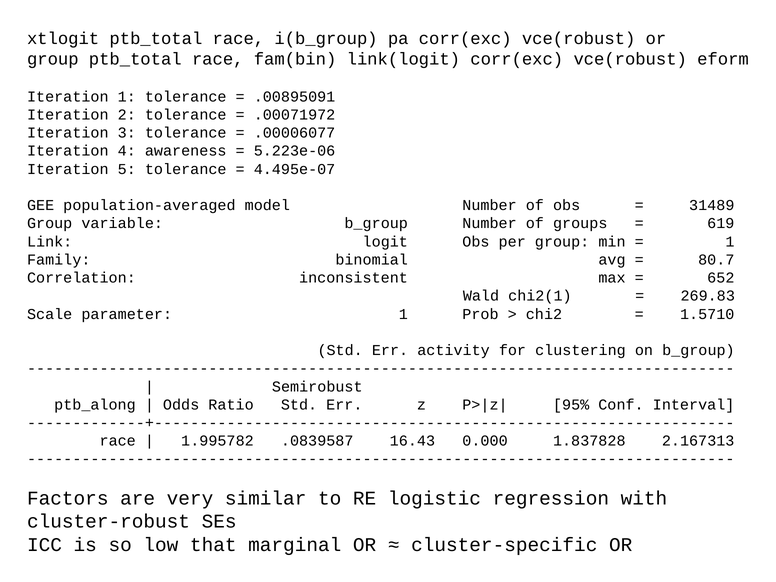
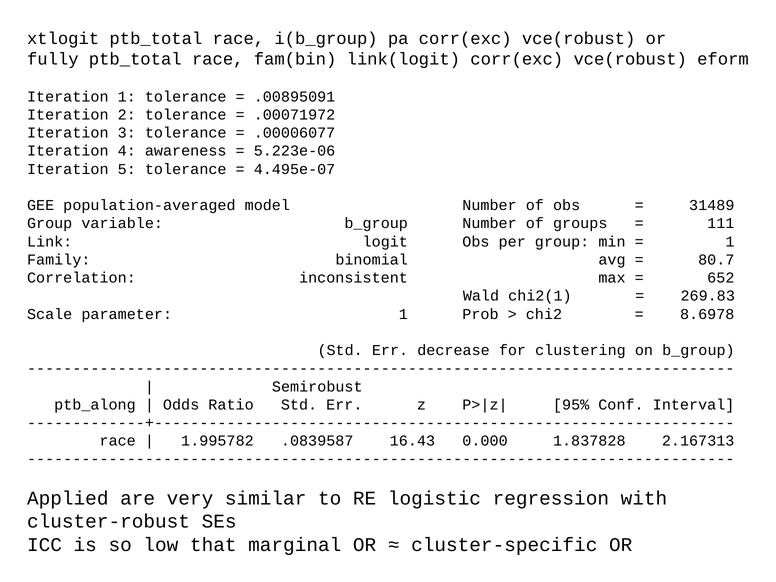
group at (53, 59): group -> fully
619: 619 -> 111
1.5710: 1.5710 -> 8.6978
activity: activity -> decrease
Factors: Factors -> Applied
